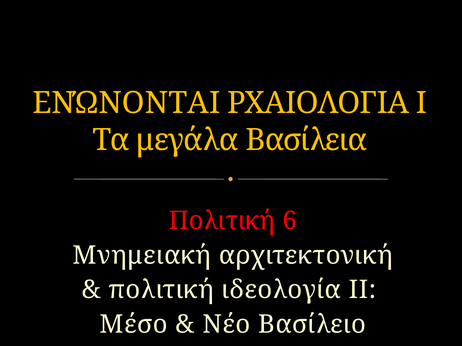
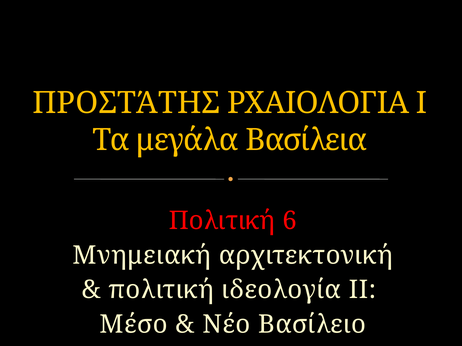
ΕΝΏΝΟΝΤΑΙ: ΕΝΏΝΟΝΤΑΙ -> ΠΡΟΣΤΆΤΗΣ
